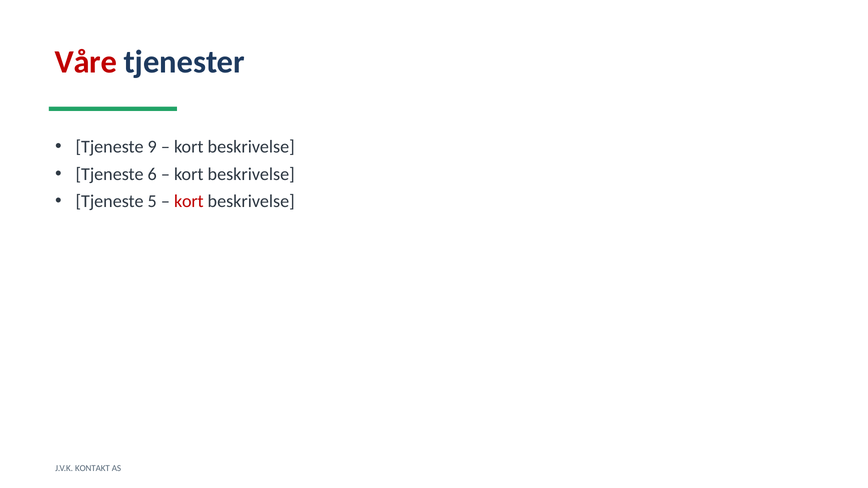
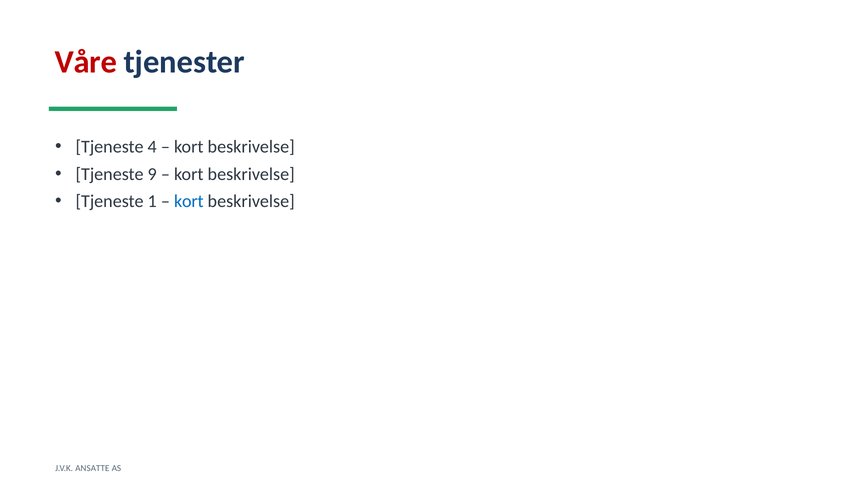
9: 9 -> 4
6: 6 -> 9
5: 5 -> 1
kort at (189, 201) colour: red -> blue
KONTAKT: KONTAKT -> ANSATTE
